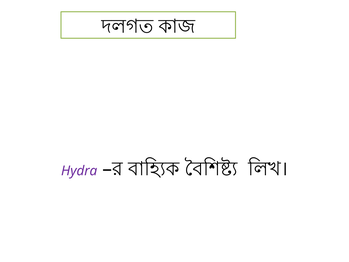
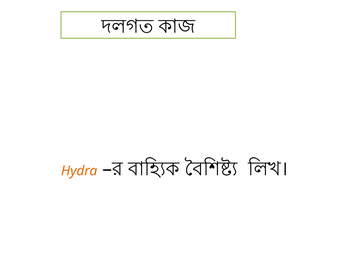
Hydra colour: purple -> orange
